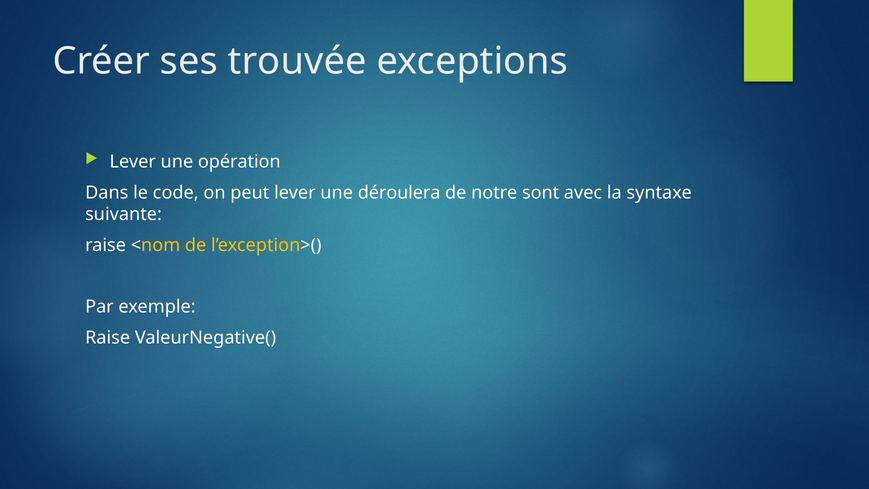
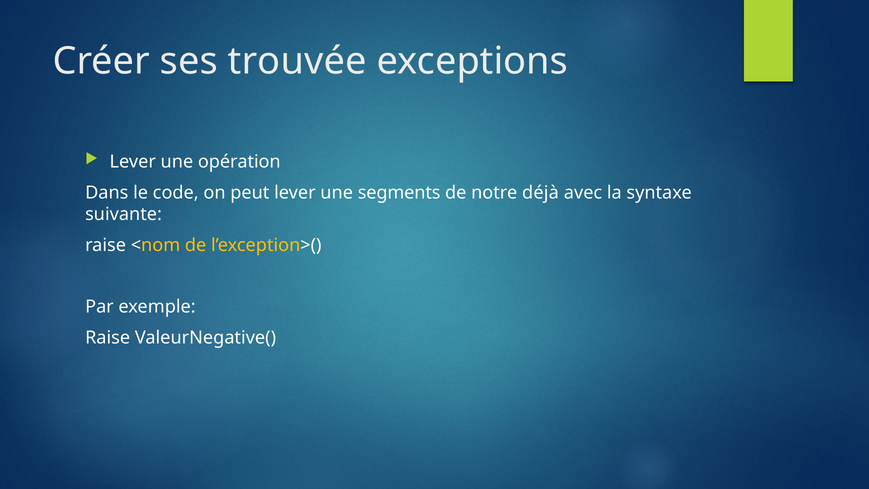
déroulera: déroulera -> segments
sont: sont -> déjà
